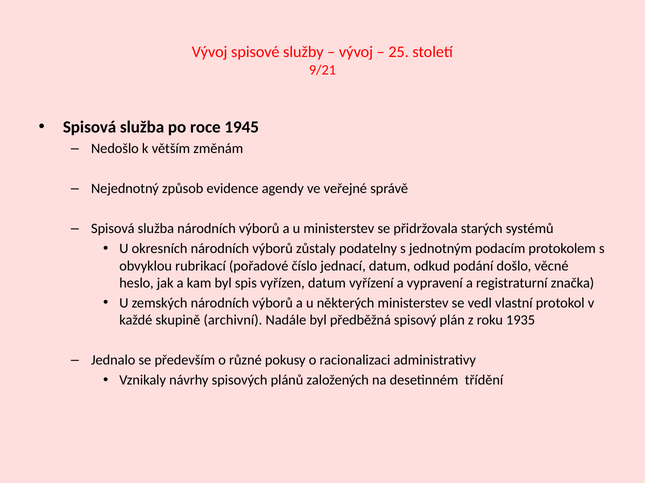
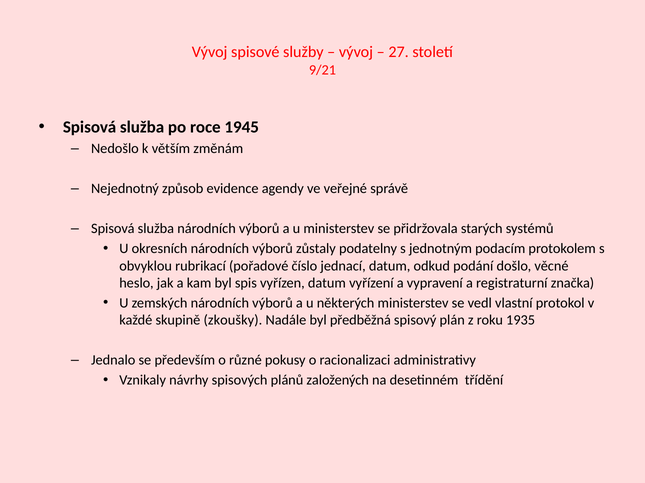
25: 25 -> 27
archivní: archivní -> zkoušky
